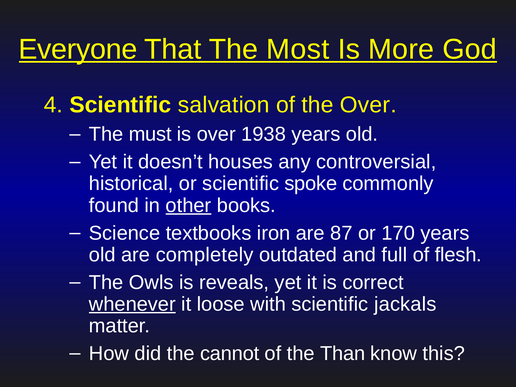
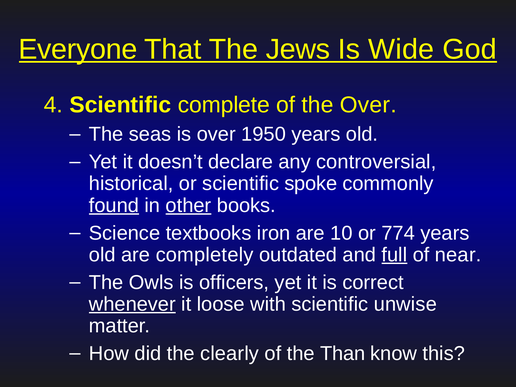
Most: Most -> Jews
More: More -> Wide
salvation: salvation -> complete
must: must -> seas
1938: 1938 -> 1950
houses: houses -> declare
found underline: none -> present
87: 87 -> 10
170: 170 -> 774
full underline: none -> present
flesh: flesh -> near
reveals: reveals -> officers
jackals: jackals -> unwise
cannot: cannot -> clearly
